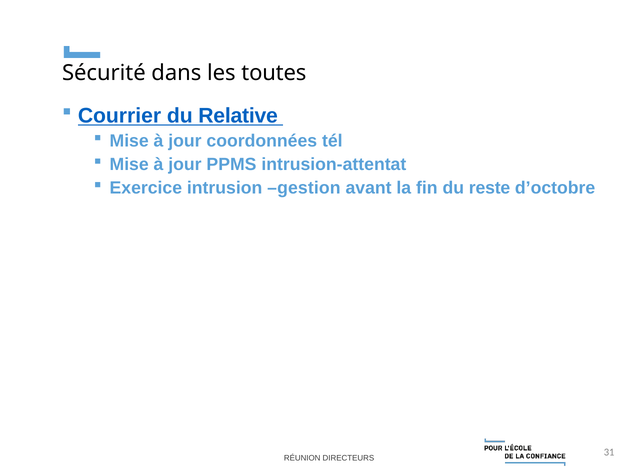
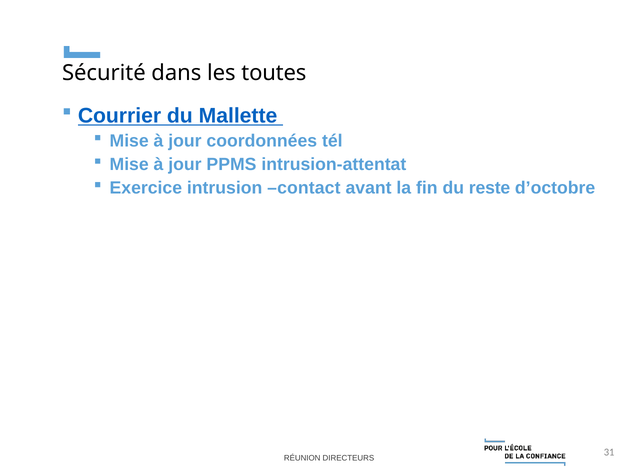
Relative: Relative -> Mallette
gestion: gestion -> contact
